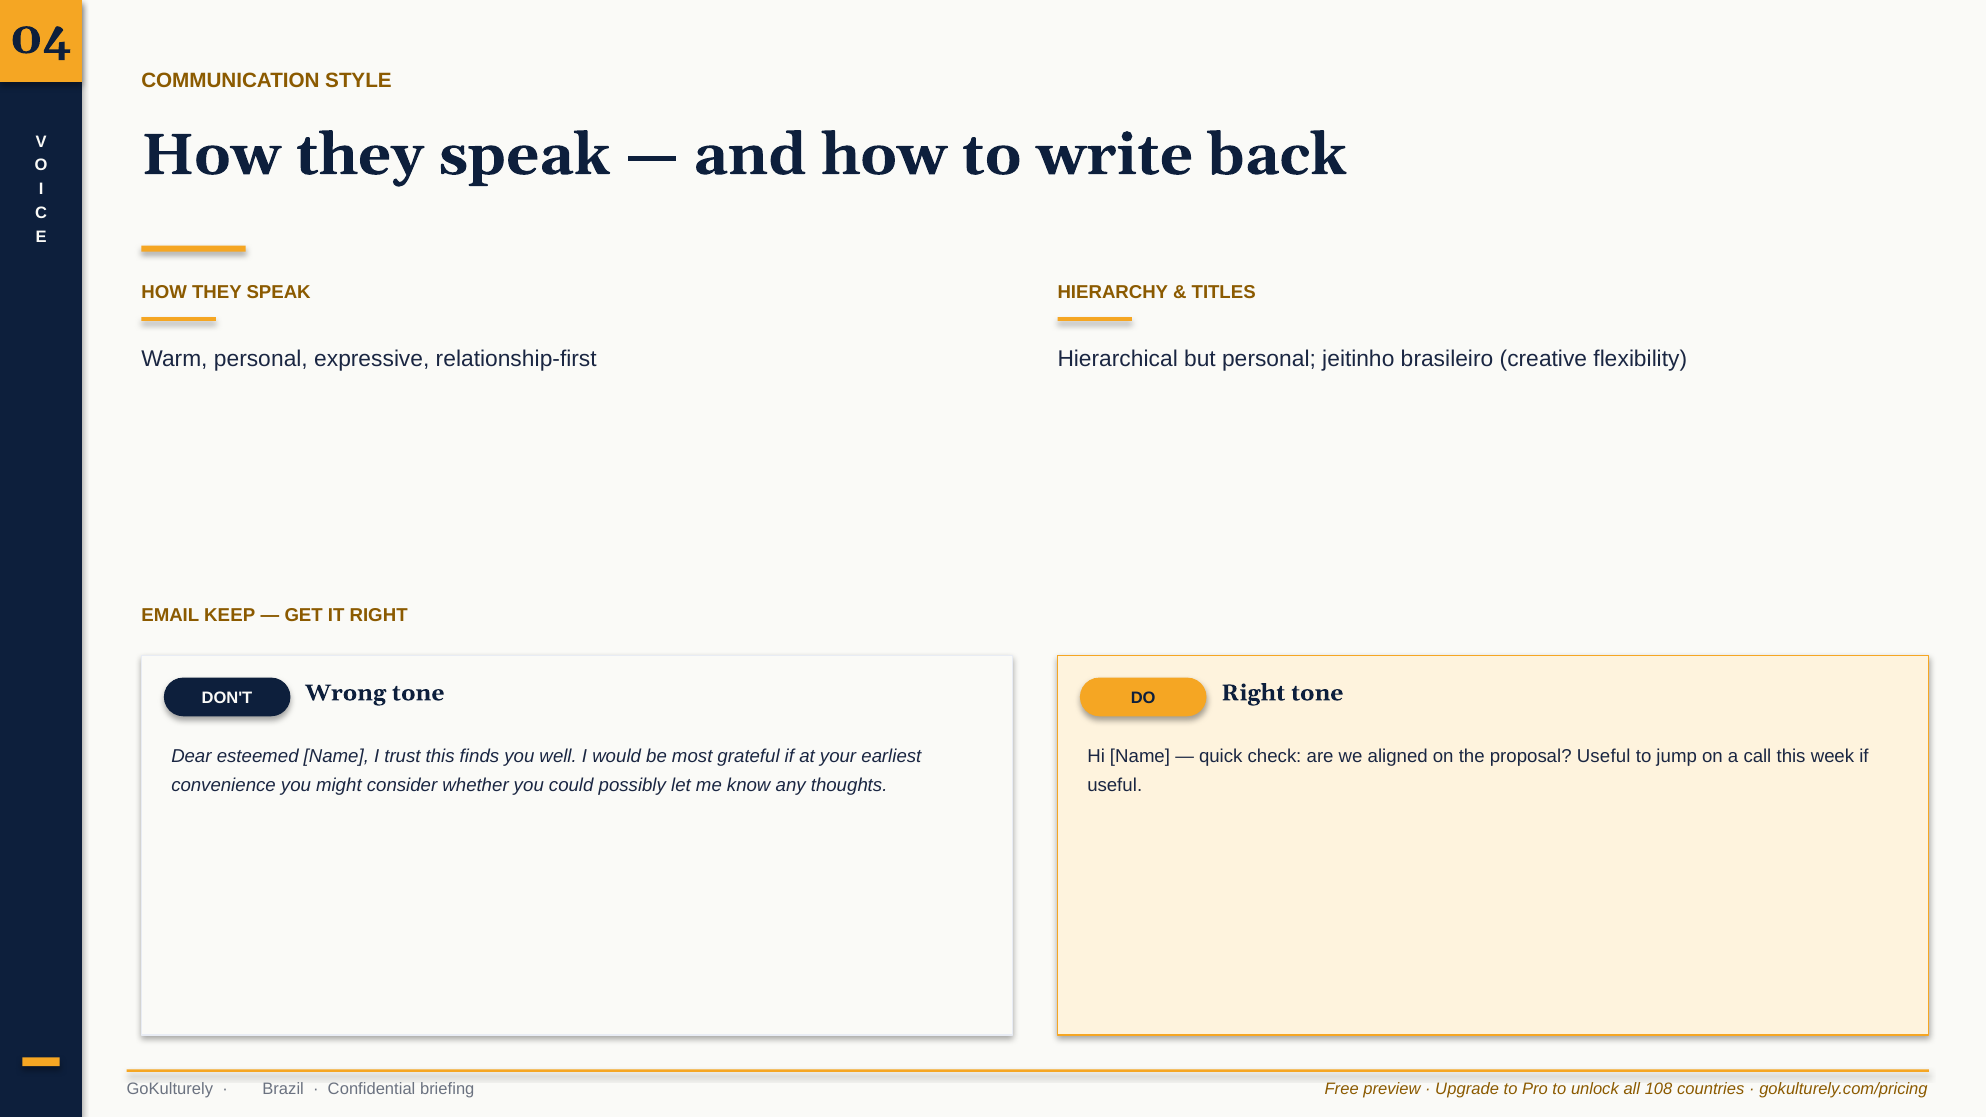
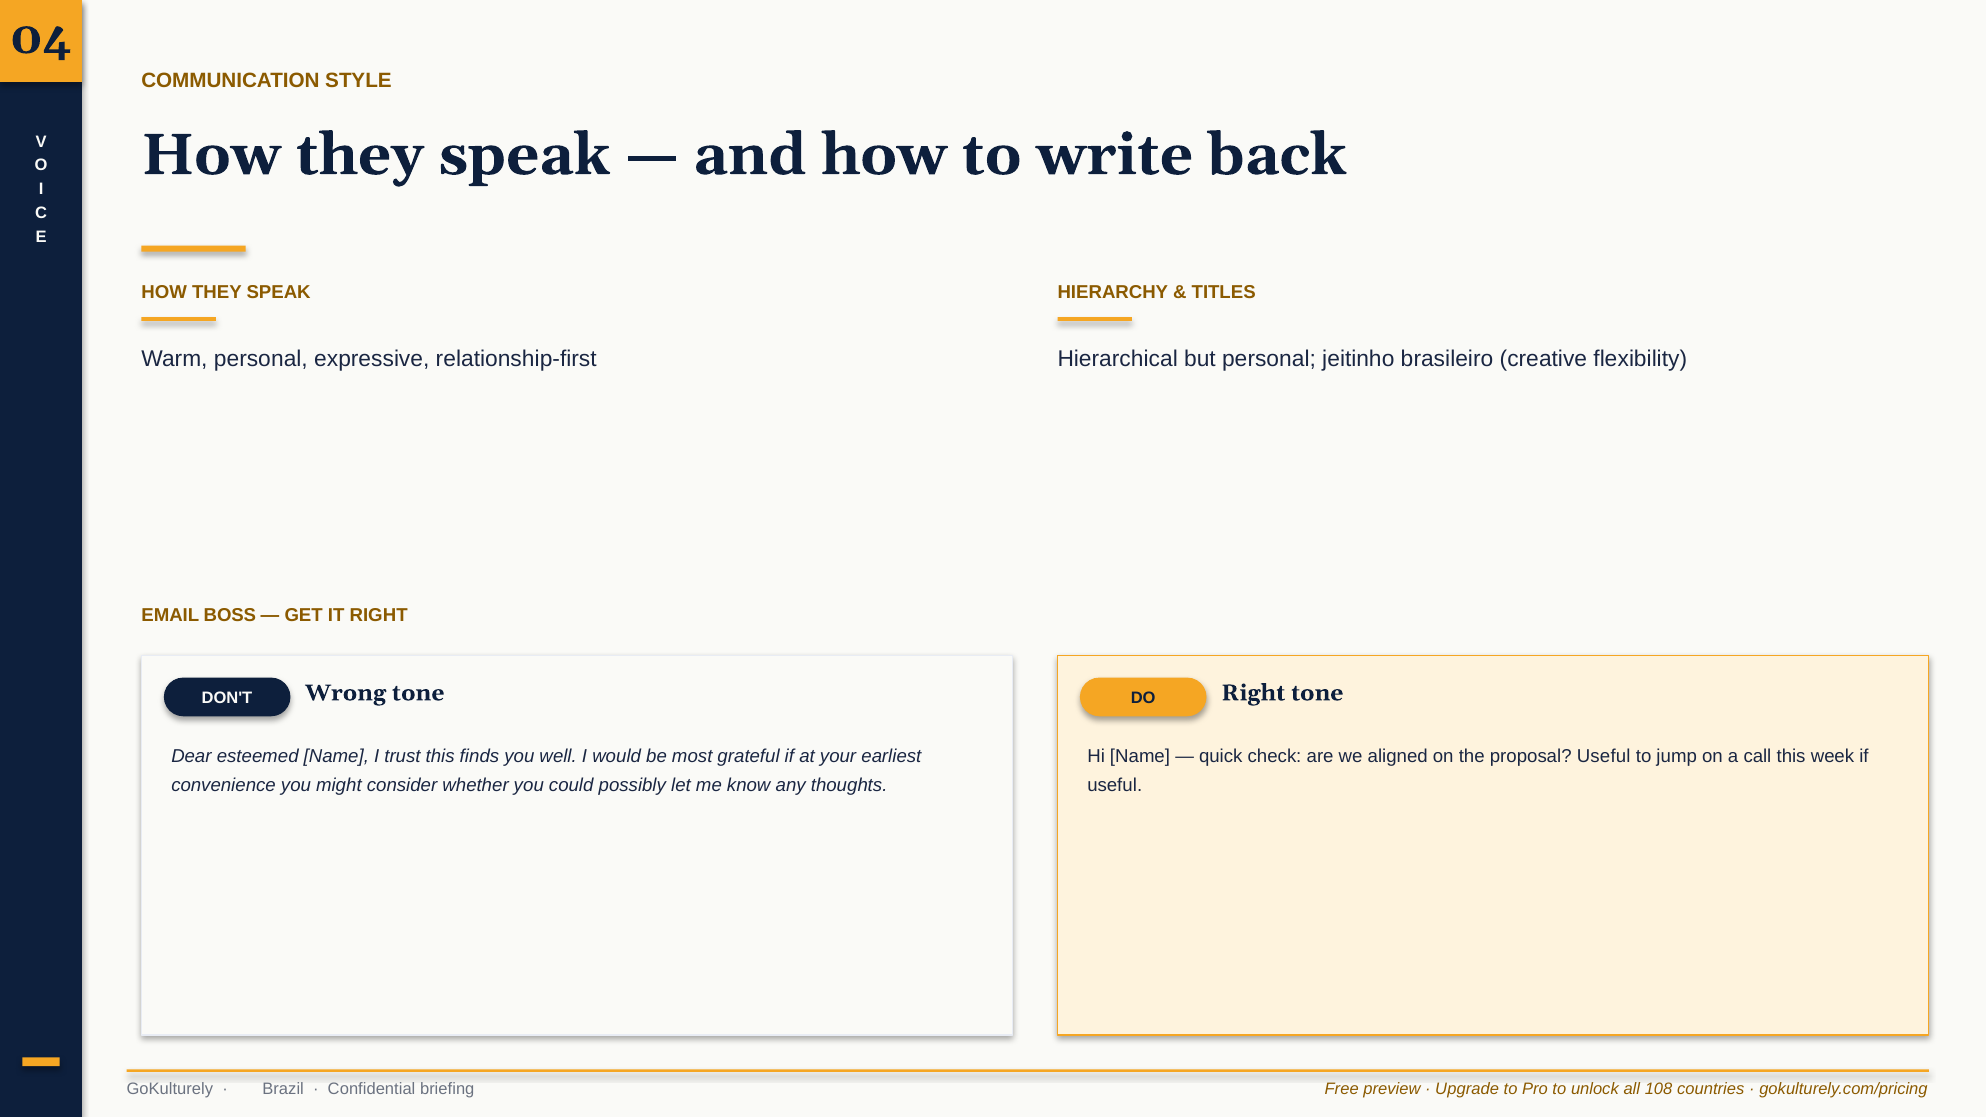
KEEP: KEEP -> BOSS
